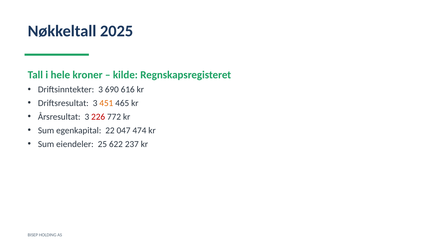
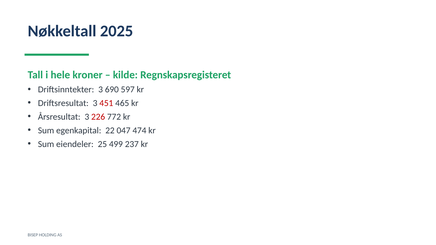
616: 616 -> 597
451 colour: orange -> red
622: 622 -> 499
